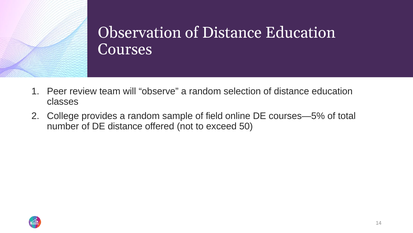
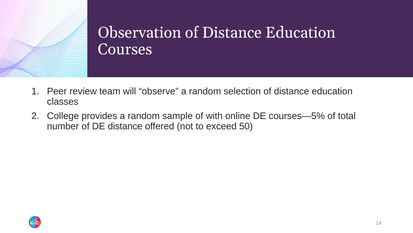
field: field -> with
